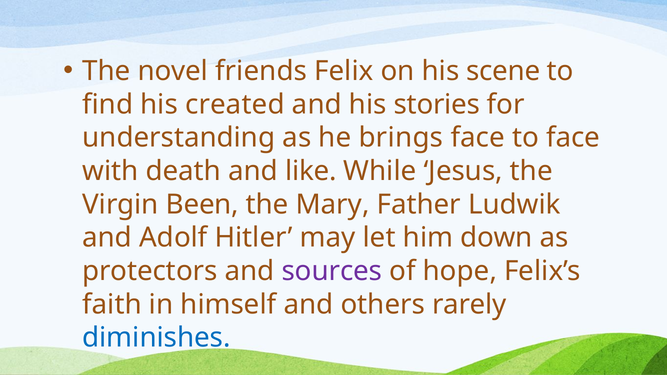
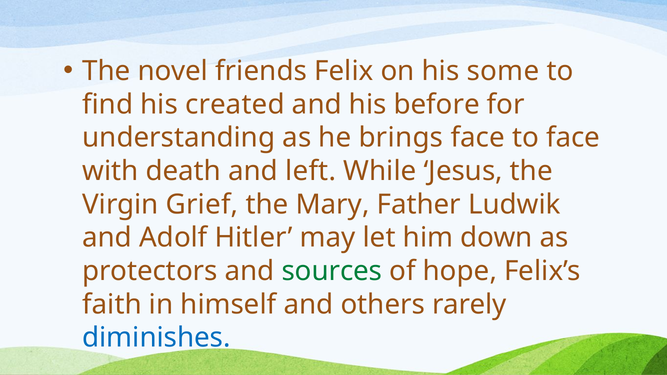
scene: scene -> some
stories: stories -> before
like: like -> left
Been: Been -> Grief
sources colour: purple -> green
